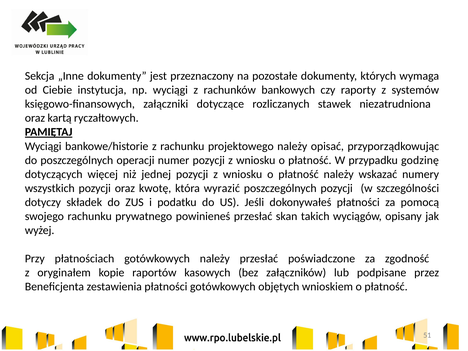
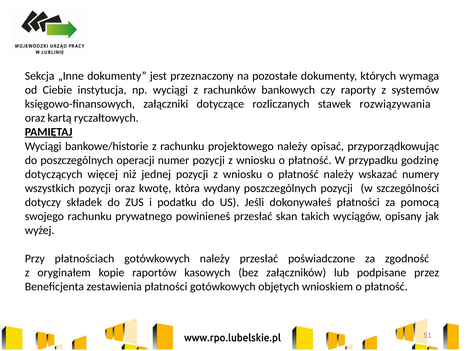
niezatrudniona: niezatrudniona -> rozwiązywania
wyrazić: wyrazić -> wydany
